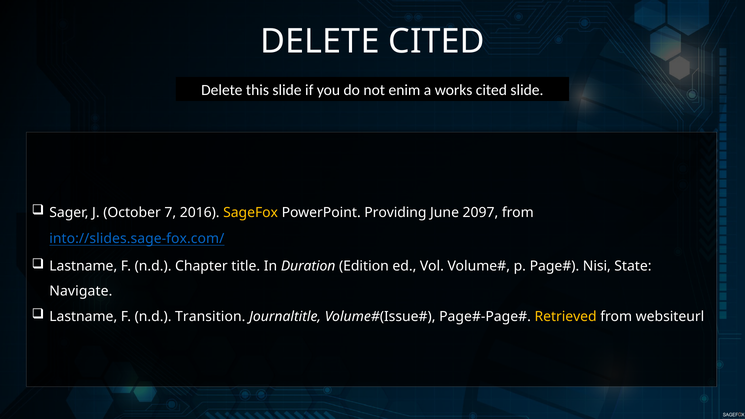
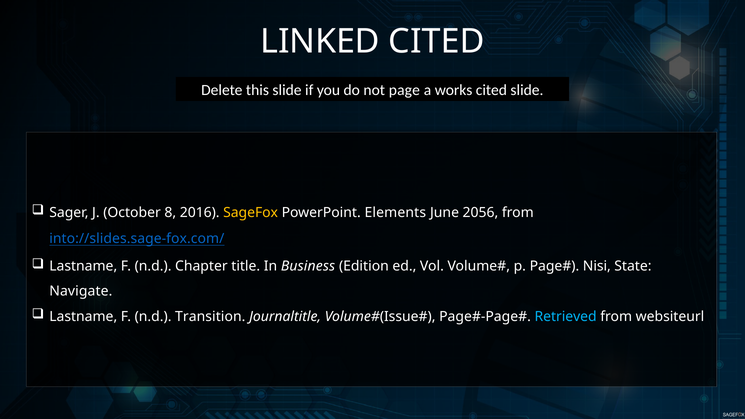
DELETE at (320, 41): DELETE -> LINKED
enim: enim -> page
7: 7 -> 8
Providing: Providing -> Elements
2097: 2097 -> 2056
Duration: Duration -> Business
Retrieved colour: yellow -> light blue
